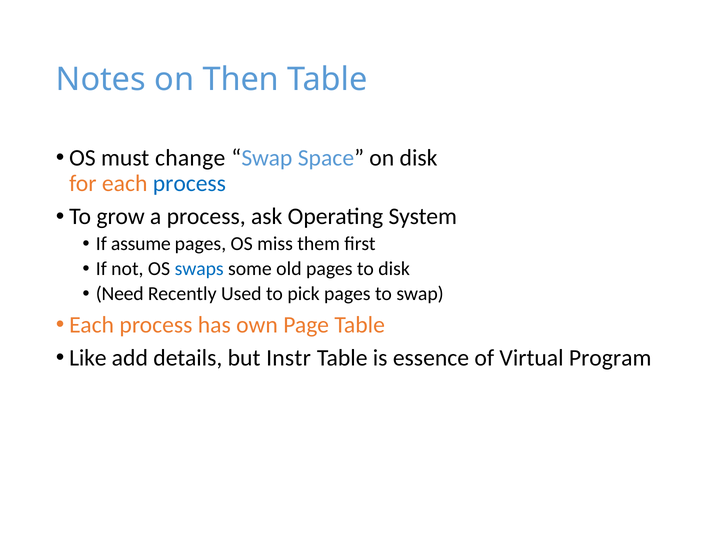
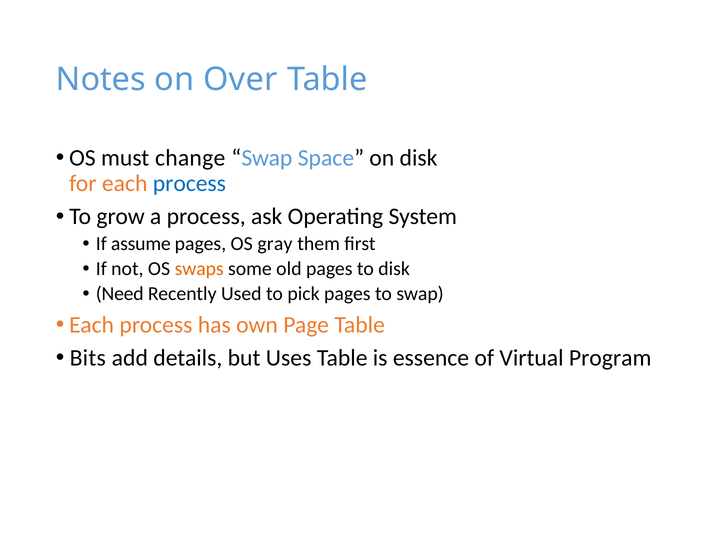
Then: Then -> Over
miss: miss -> gray
swaps colour: blue -> orange
Like: Like -> Bits
Instr: Instr -> Uses
